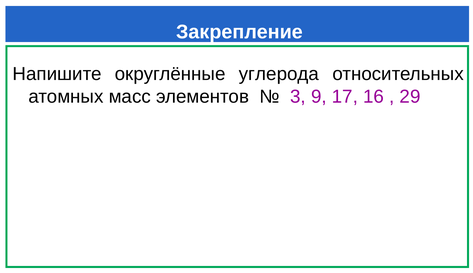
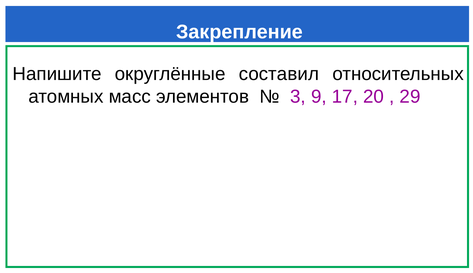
углерода: углерода -> составил
16: 16 -> 20
